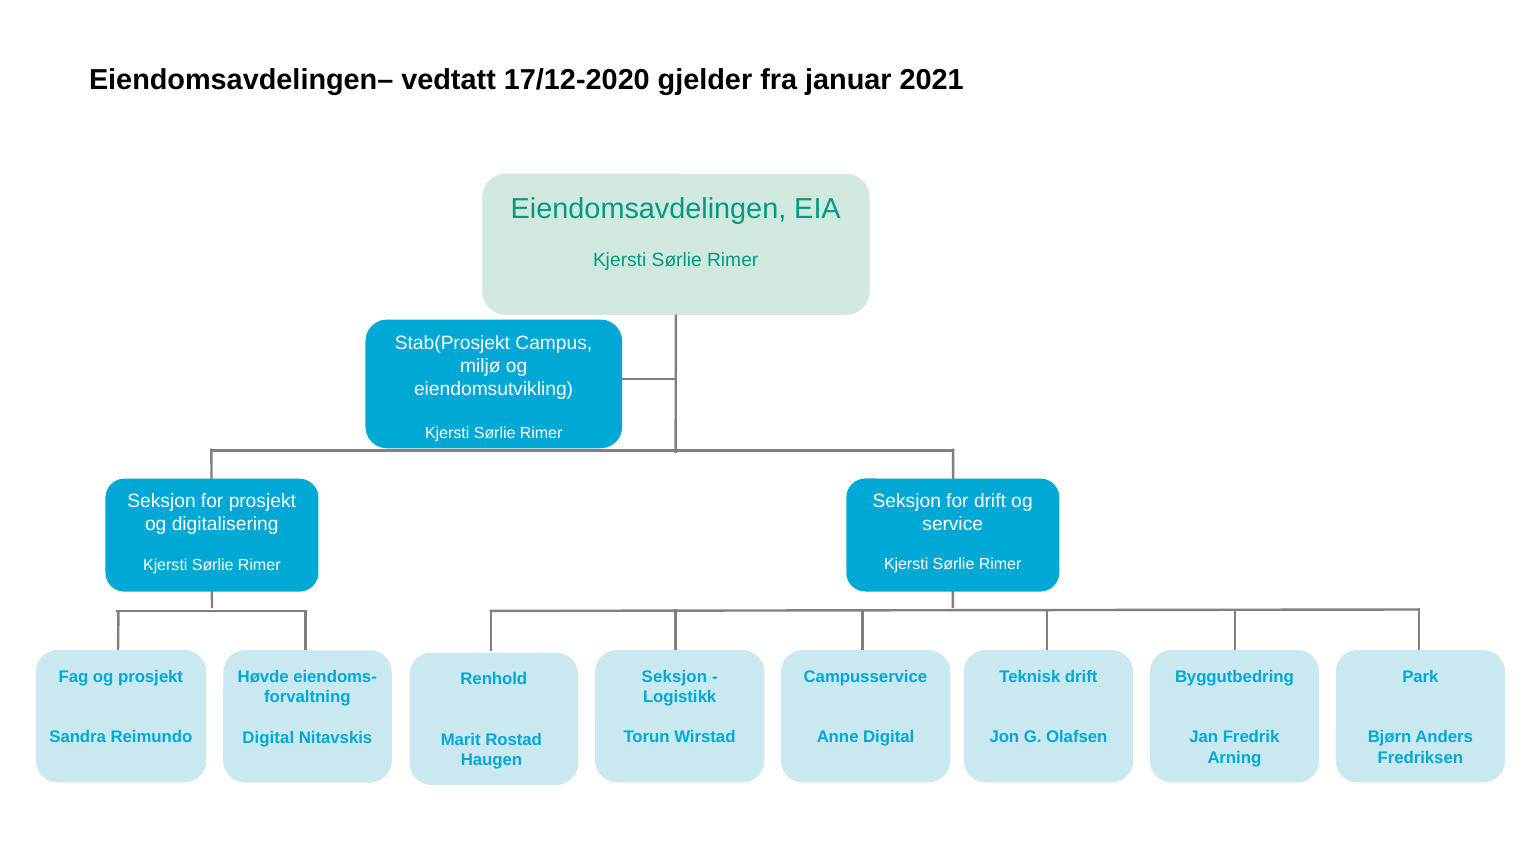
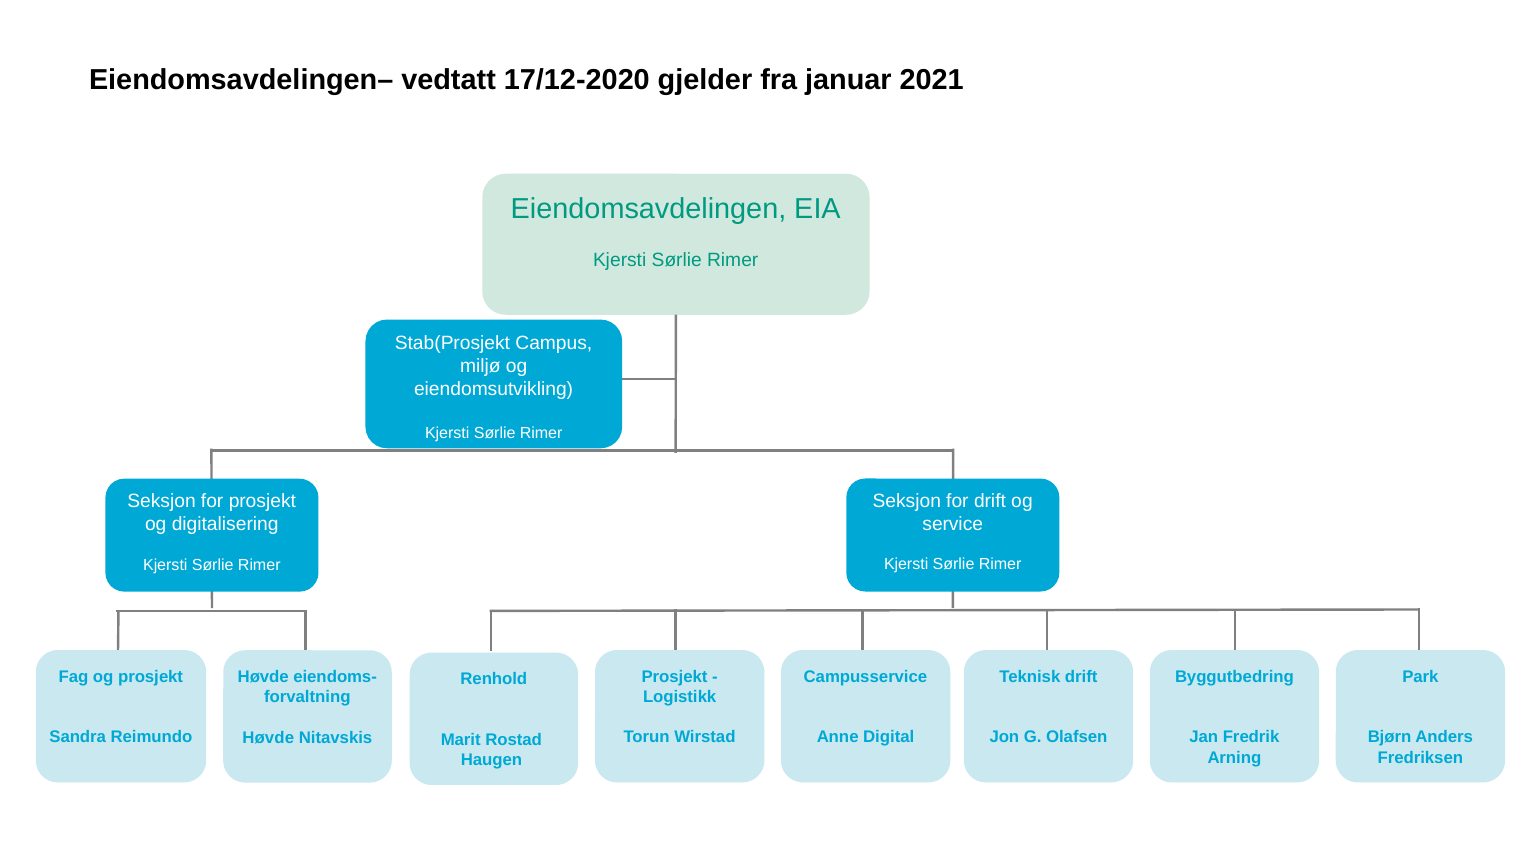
Seksjon at (674, 677): Seksjon -> Prosjekt
Digital at (268, 738): Digital -> Høvde
